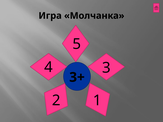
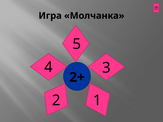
3+: 3+ -> 2+
